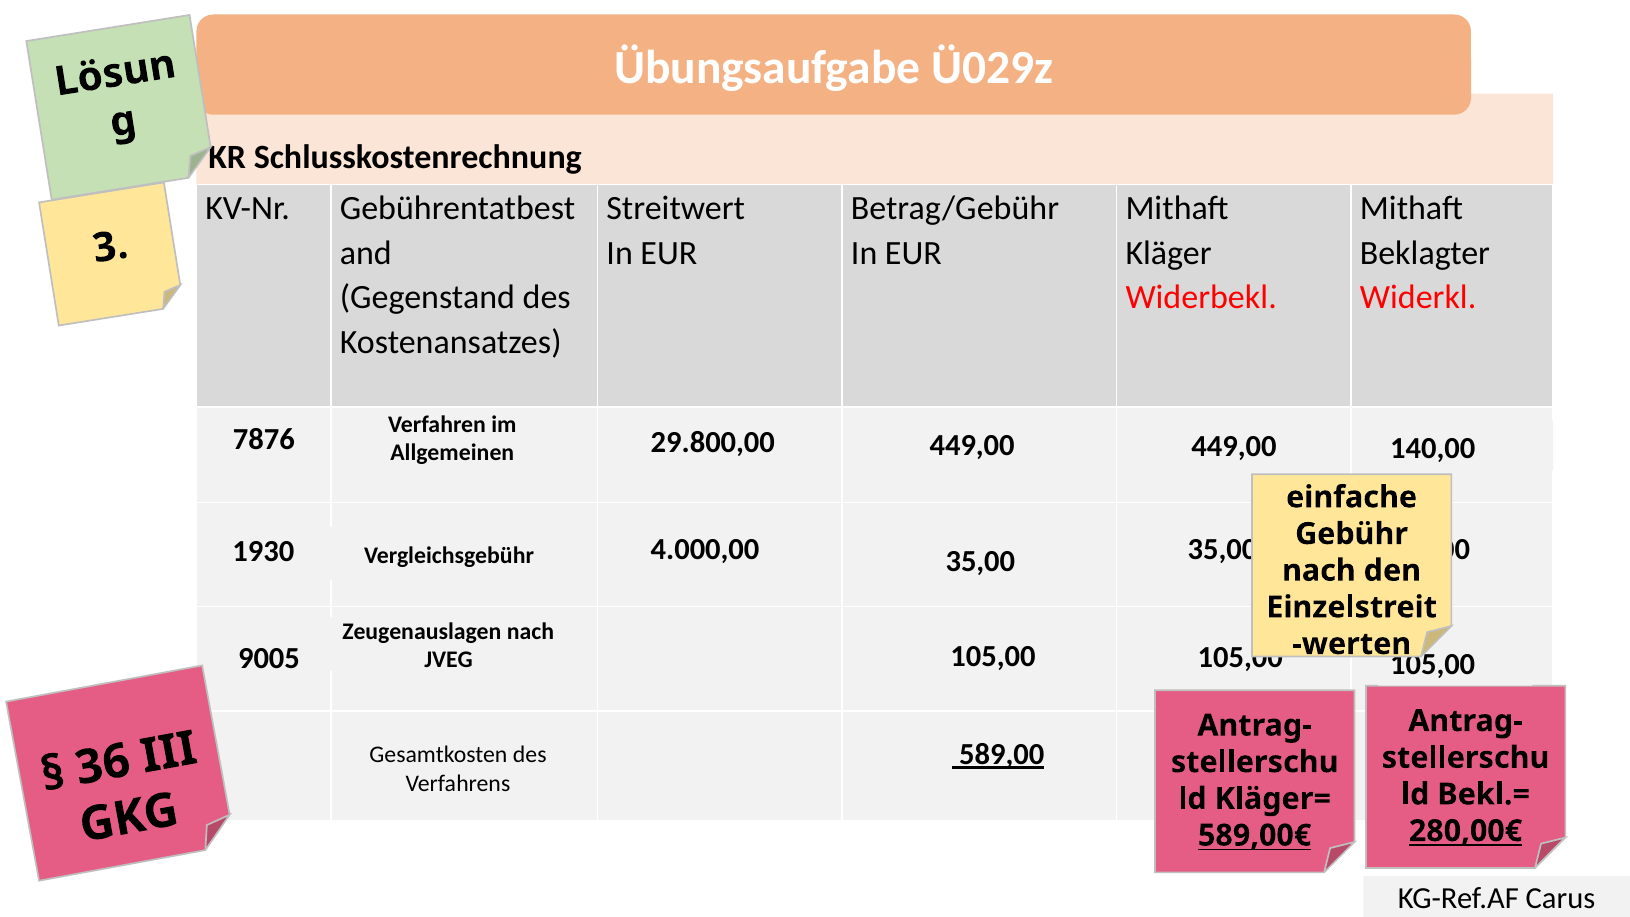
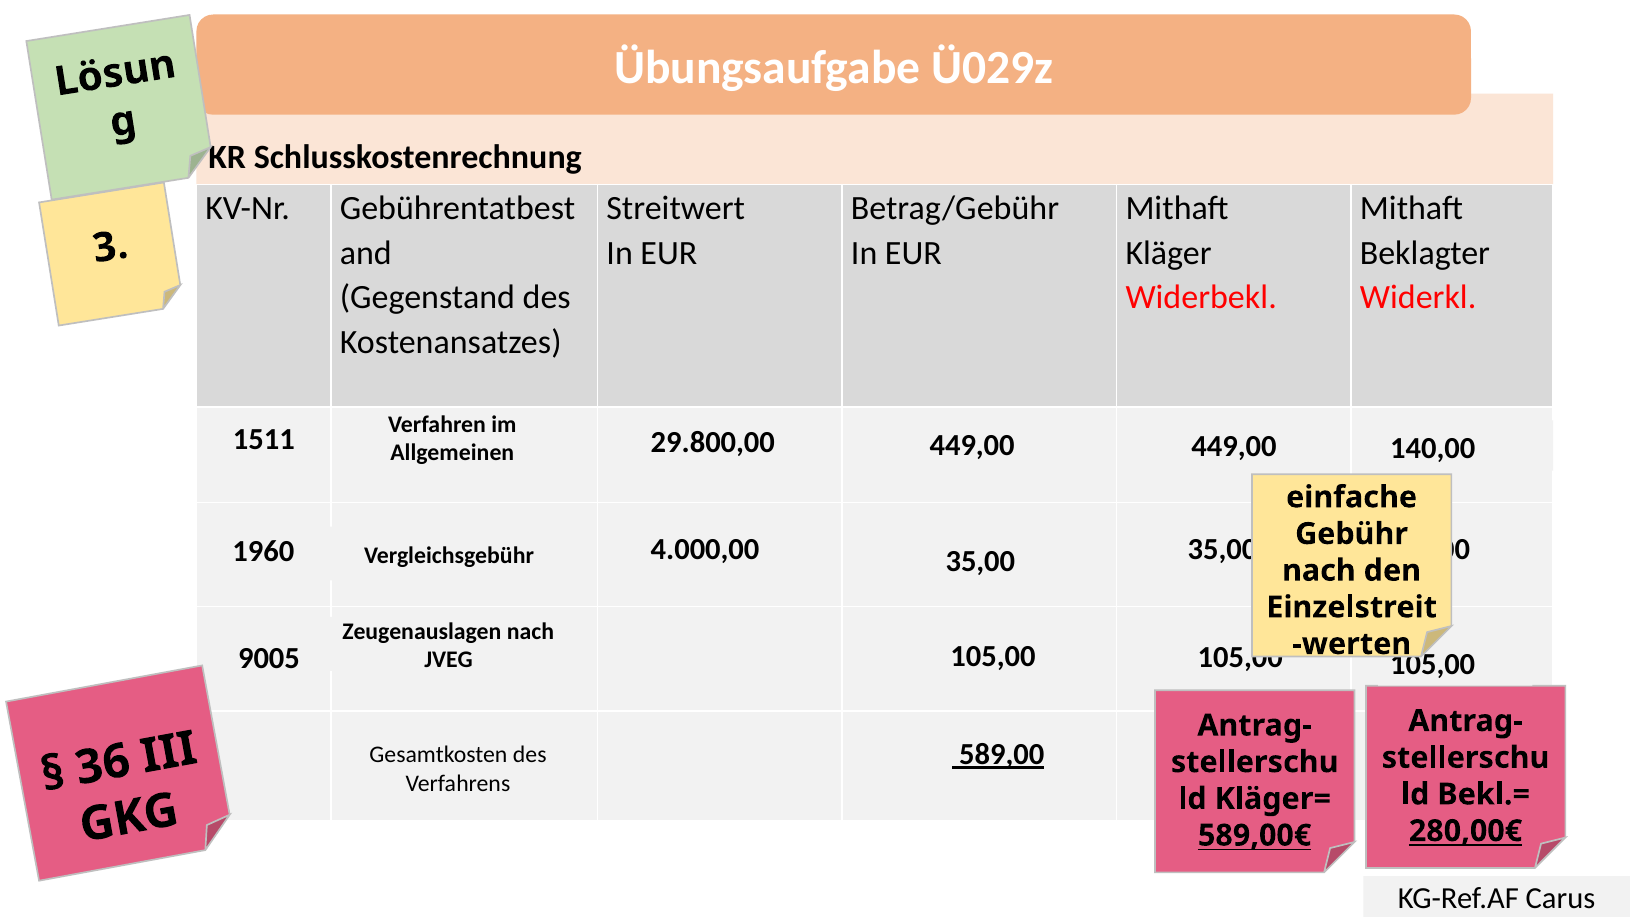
7876: 7876 -> 1511
1930: 1930 -> 1960
